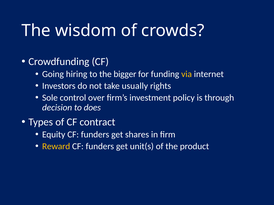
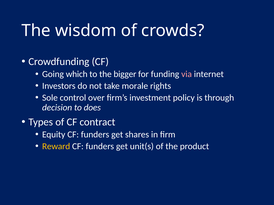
hiring: hiring -> which
via colour: yellow -> pink
usually: usually -> morale
